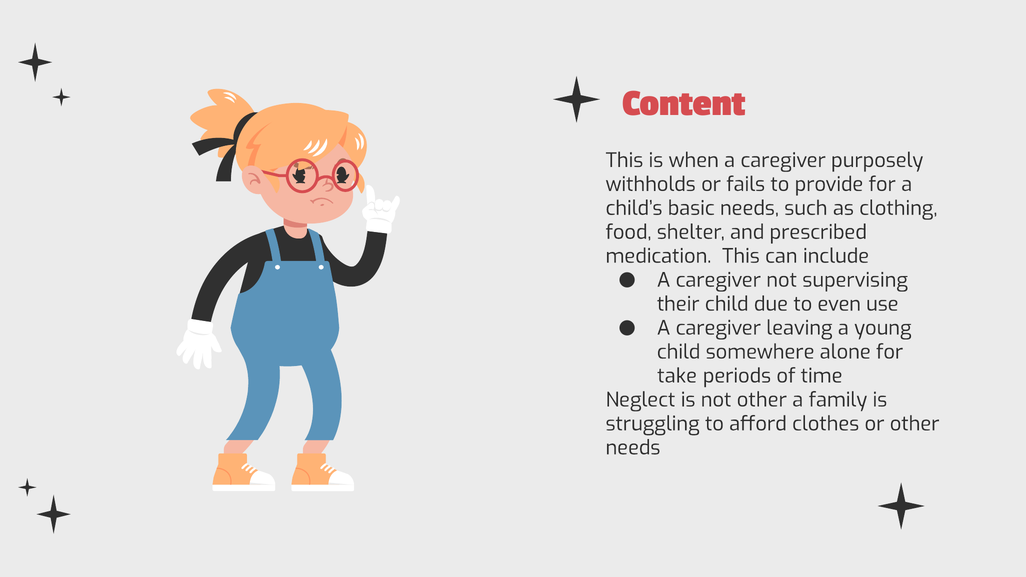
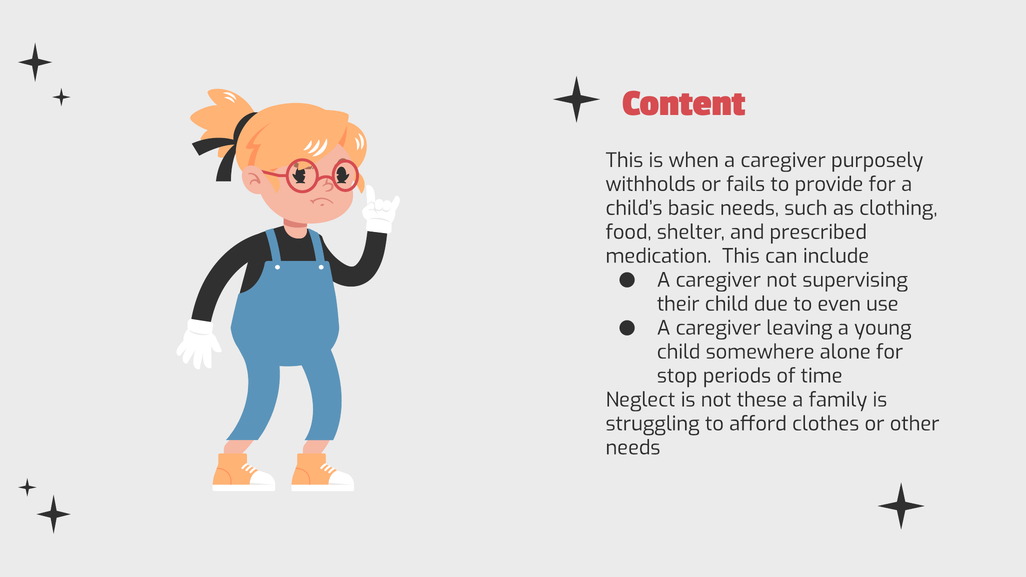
take: take -> stop
not other: other -> these
